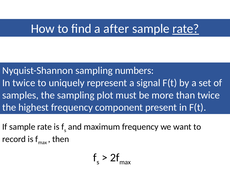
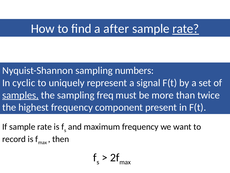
In twice: twice -> cyclic
samples underline: none -> present
plot: plot -> freq
